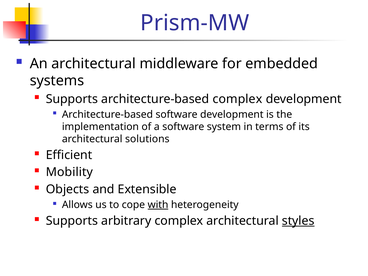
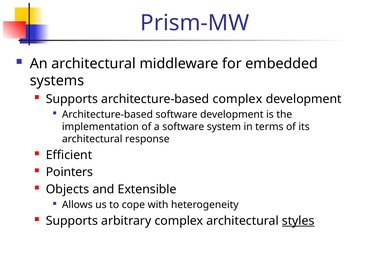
solutions: solutions -> response
Mobility: Mobility -> Pointers
with underline: present -> none
